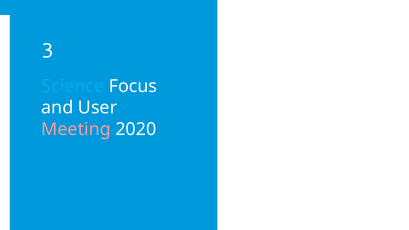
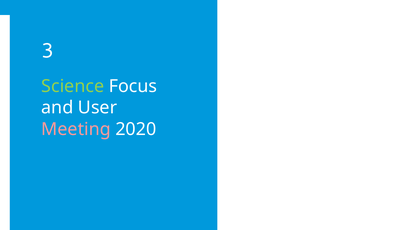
Science colour: light blue -> light green
